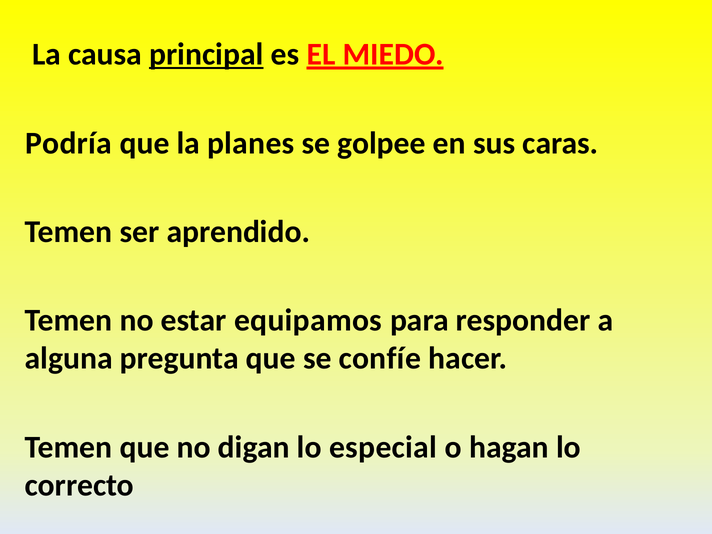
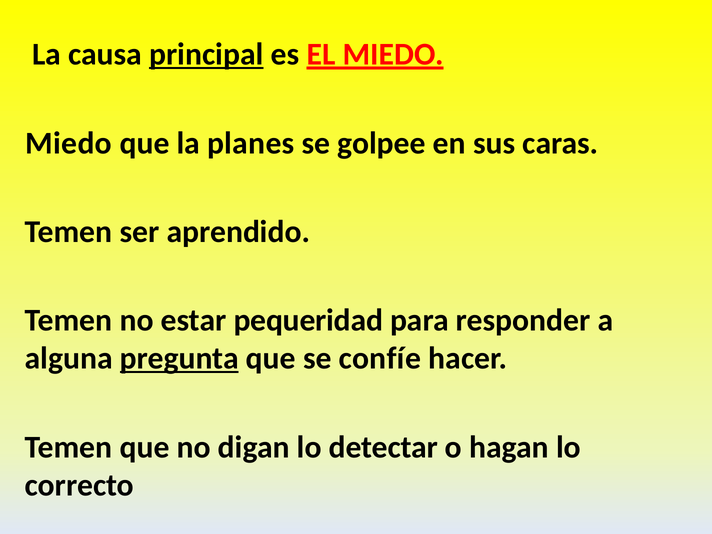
Podría at (69, 143): Podría -> Miedo
equipamos: equipamos -> pequeridad
pregunta underline: none -> present
especial: especial -> detectar
